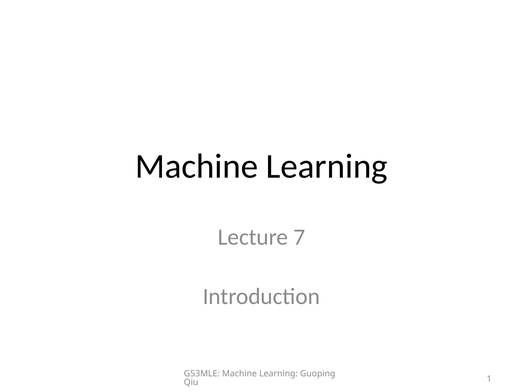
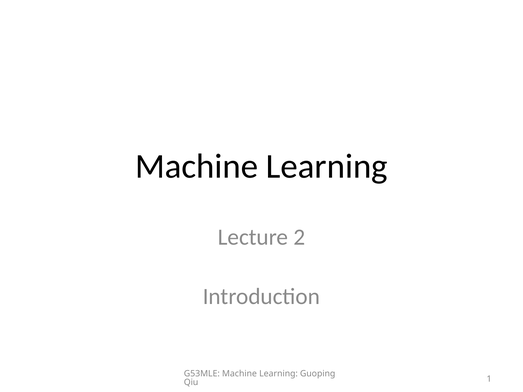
7: 7 -> 2
